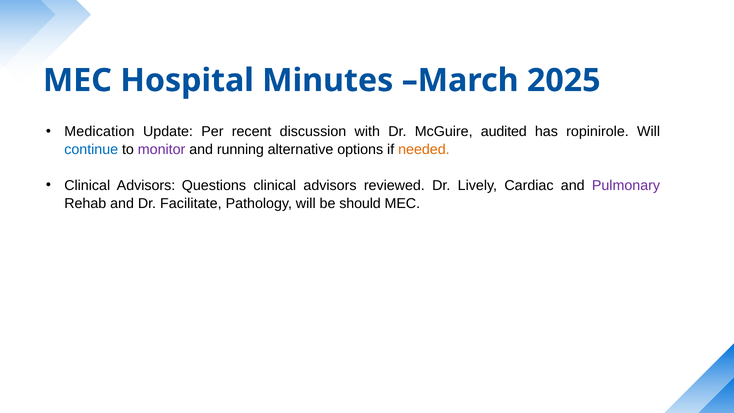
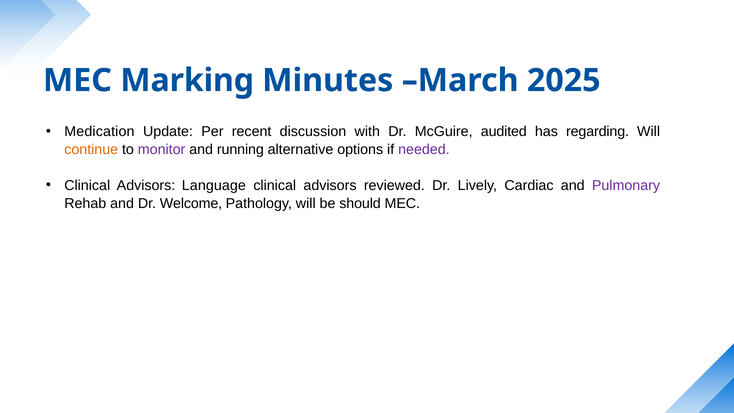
Hospital: Hospital -> Marking
ropinirole: ropinirole -> regarding
continue colour: blue -> orange
needed colour: orange -> purple
Questions: Questions -> Language
Facilitate: Facilitate -> Welcome
